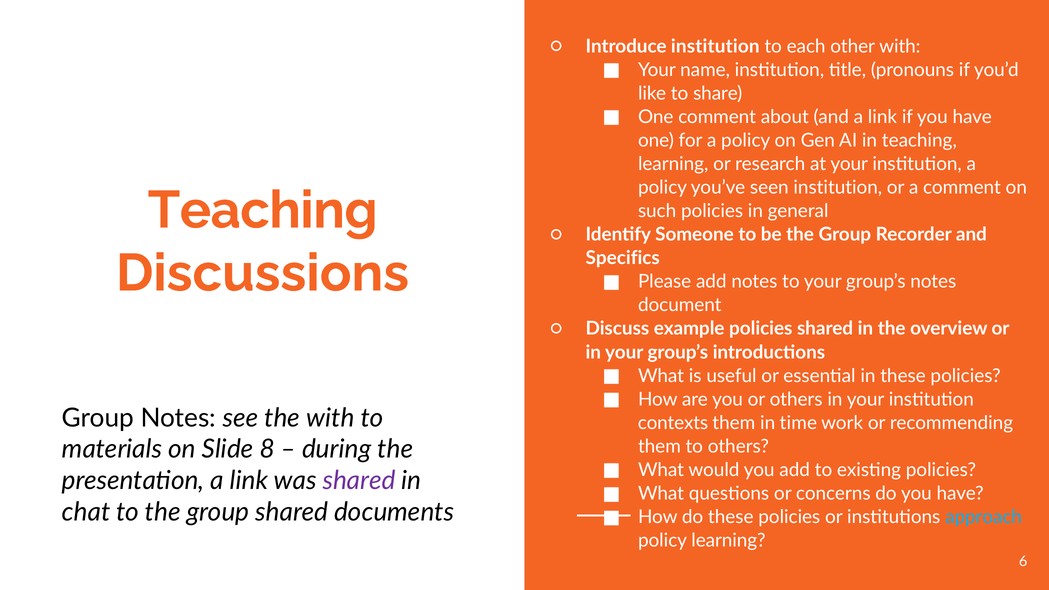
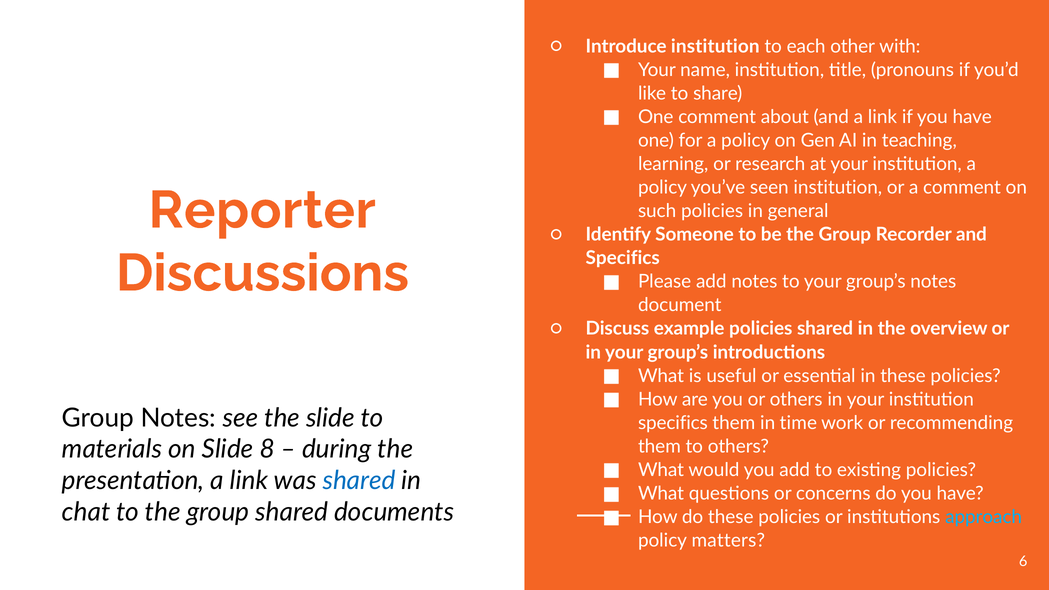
Teaching at (263, 210): Teaching -> Reporter
the with: with -> slide
contexts at (673, 423): contexts -> specifics
shared at (359, 481) colour: purple -> blue
policy learning: learning -> matters
